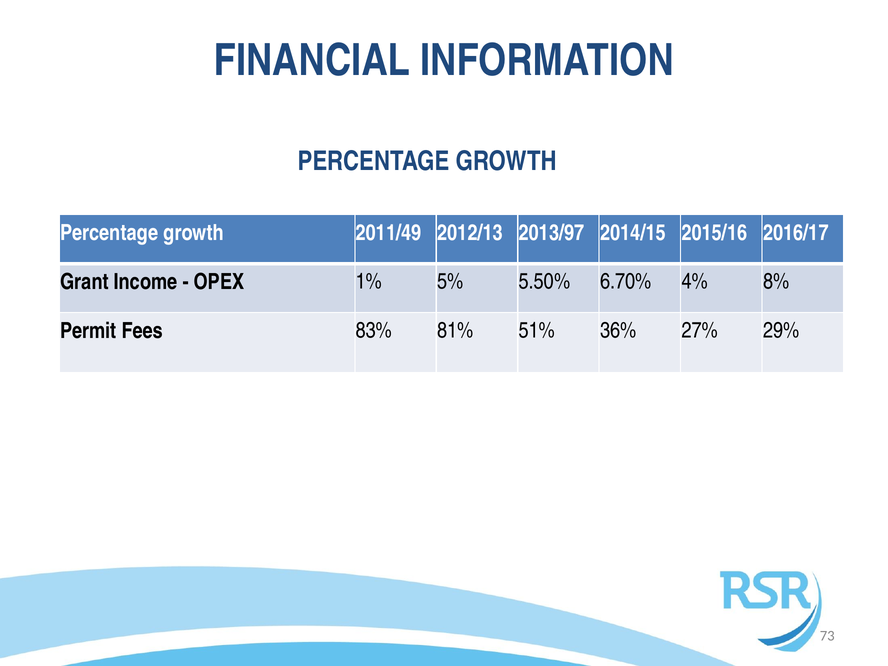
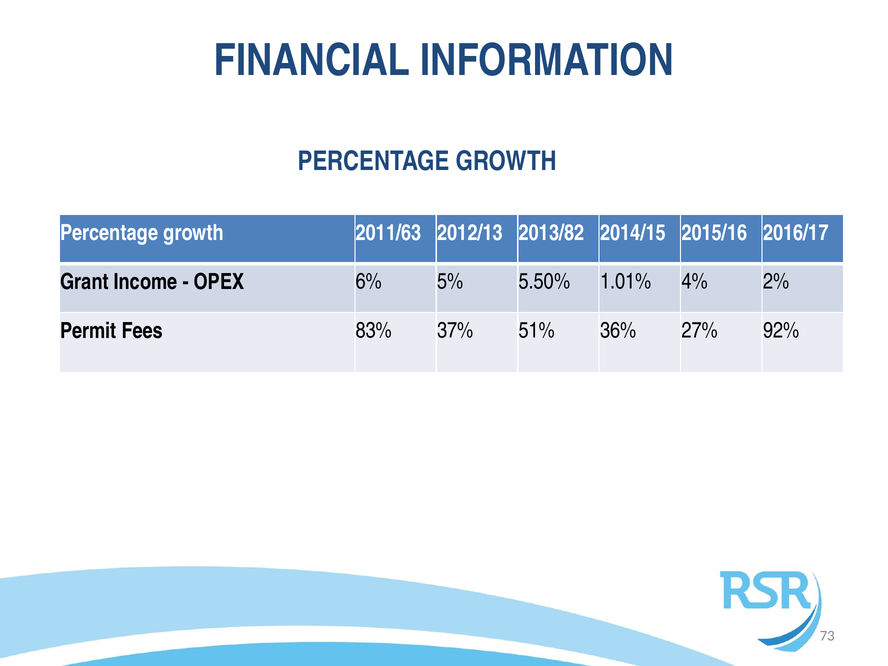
2011/49: 2011/49 -> 2011/63
2013/97: 2013/97 -> 2013/82
1%: 1% -> 6%
6.70%: 6.70% -> 1.01%
8%: 8% -> 2%
81%: 81% -> 37%
29%: 29% -> 92%
